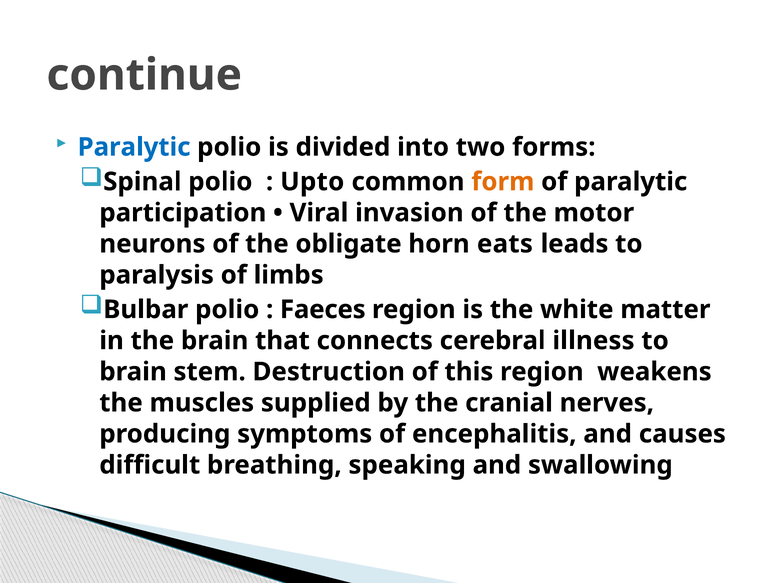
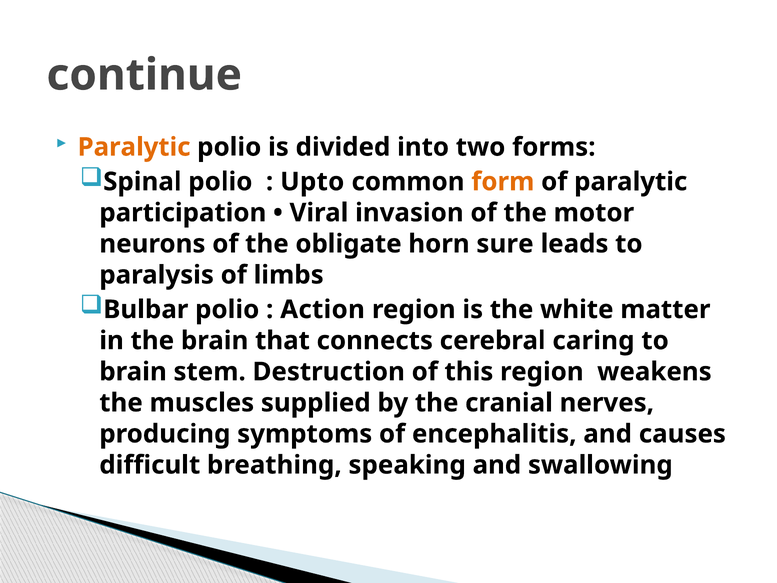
Paralytic at (134, 147) colour: blue -> orange
eats: eats -> sure
Faeces: Faeces -> Action
illness: illness -> caring
